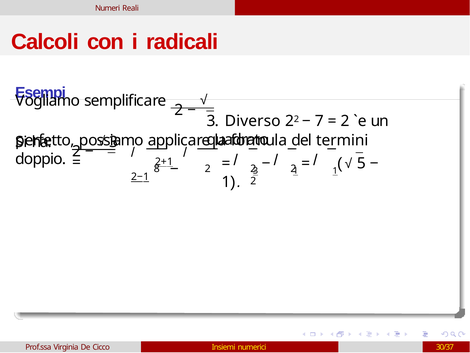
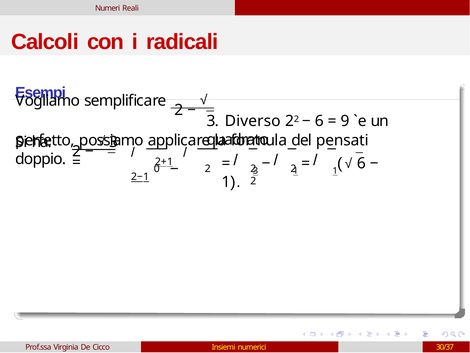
7 at (319, 121): 7 -> 6
2 at (345, 121): 2 -> 9
termini: termini -> pensati
8: 8 -> 0
5 at (361, 163): 5 -> 6
